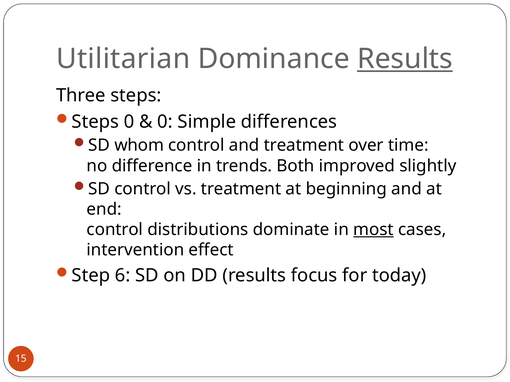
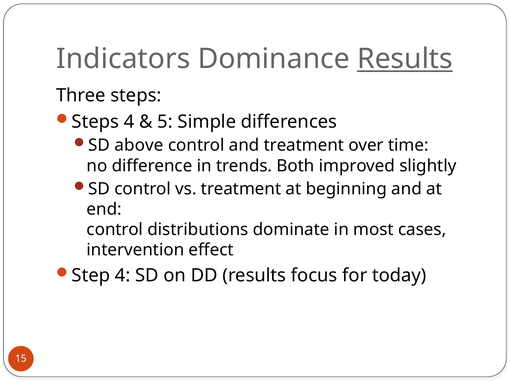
Utilitarian: Utilitarian -> Indicators
Steps 0: 0 -> 4
0 at (165, 122): 0 -> 5
whom: whom -> above
most underline: present -> none
Step 6: 6 -> 4
